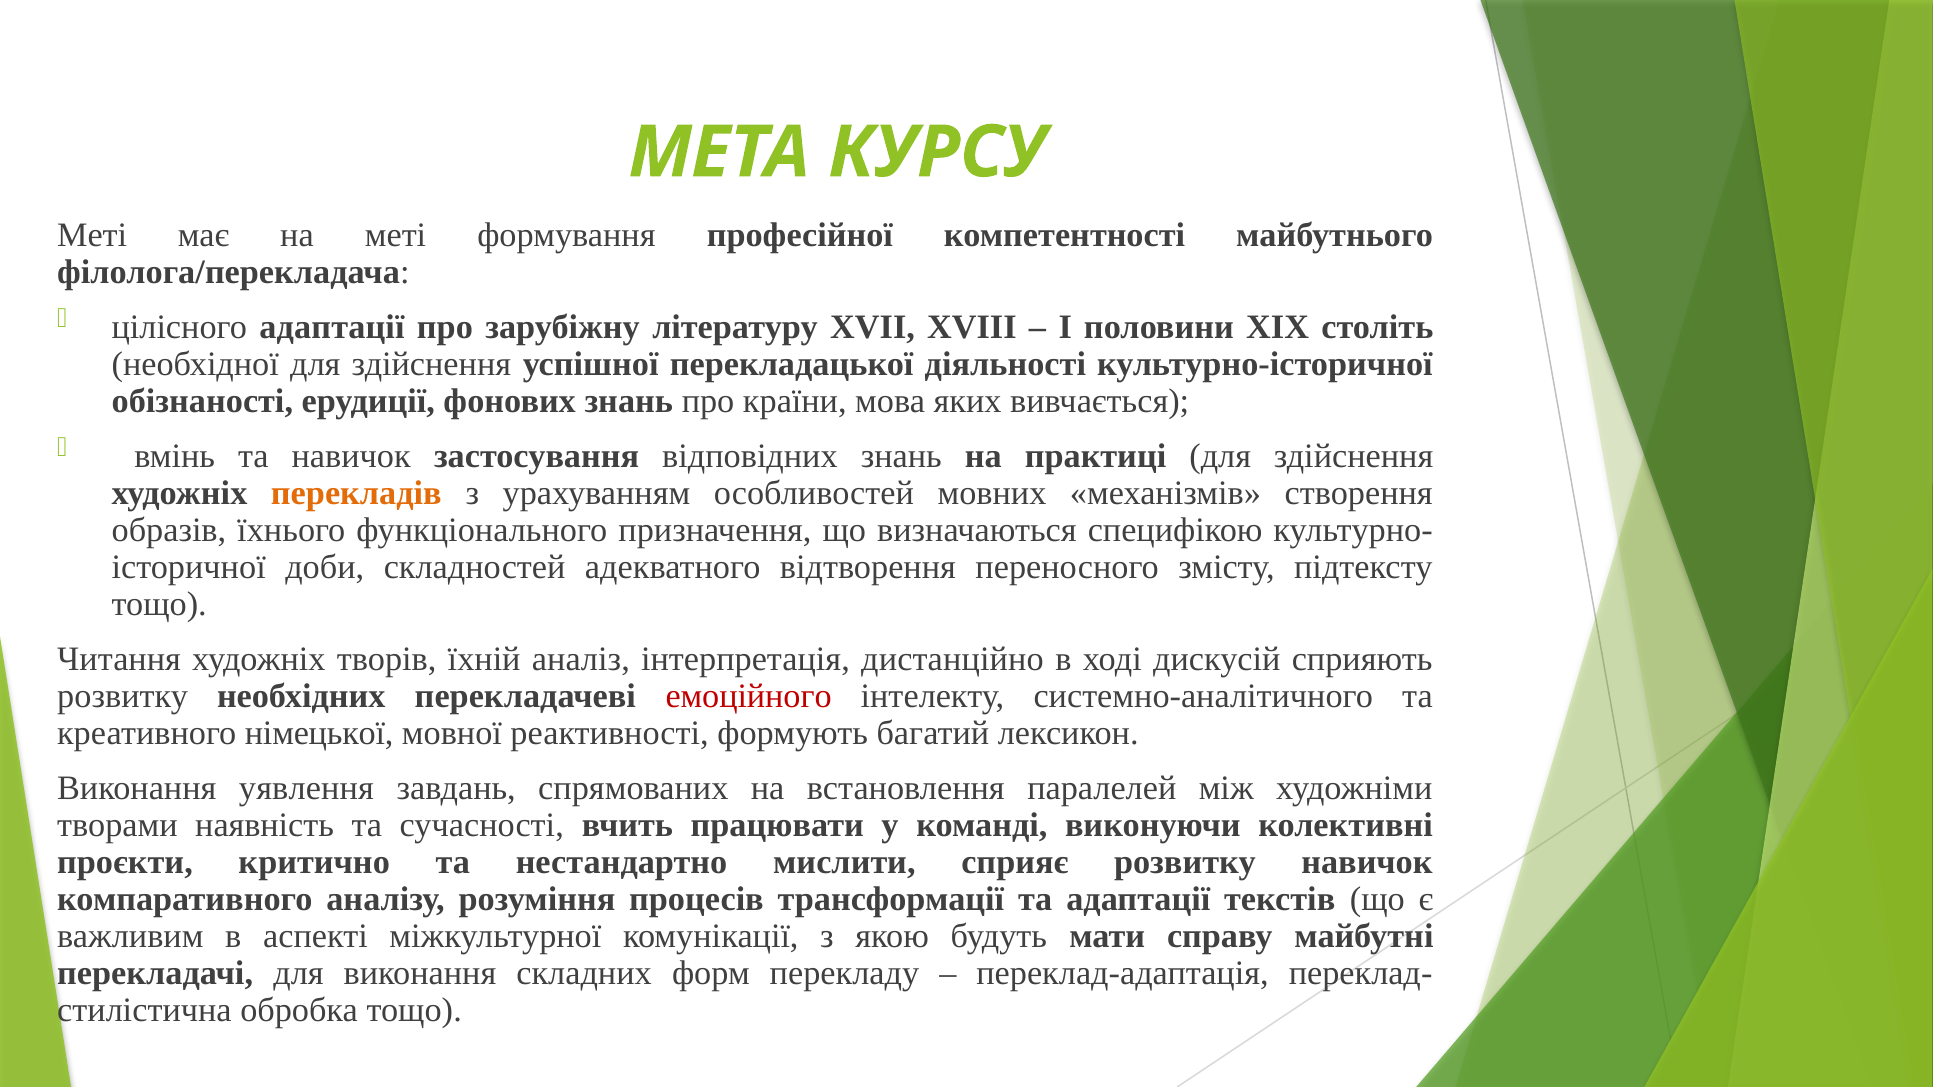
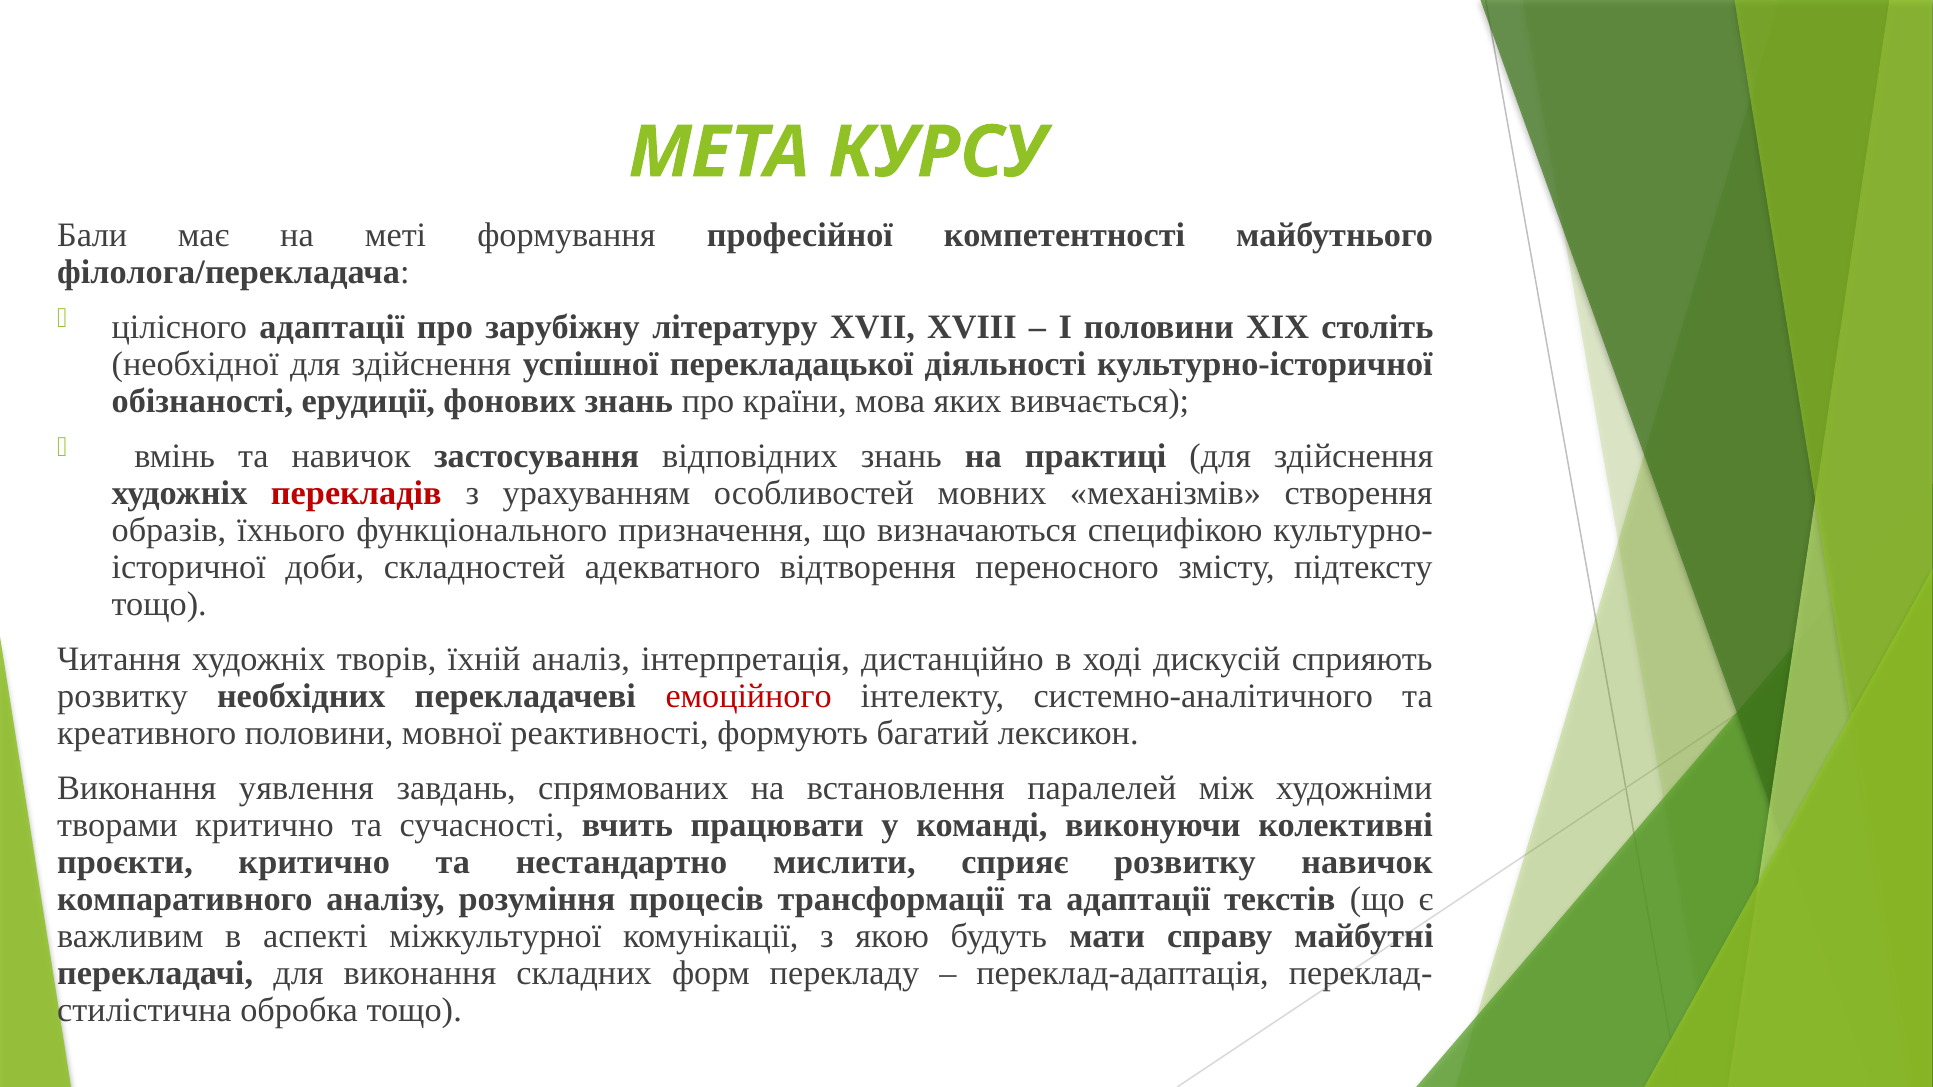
Меті at (92, 235): Меті -> Бали
перекладів colour: orange -> red
креативного німецької: німецької -> половини
творами наявність: наявність -> критично
